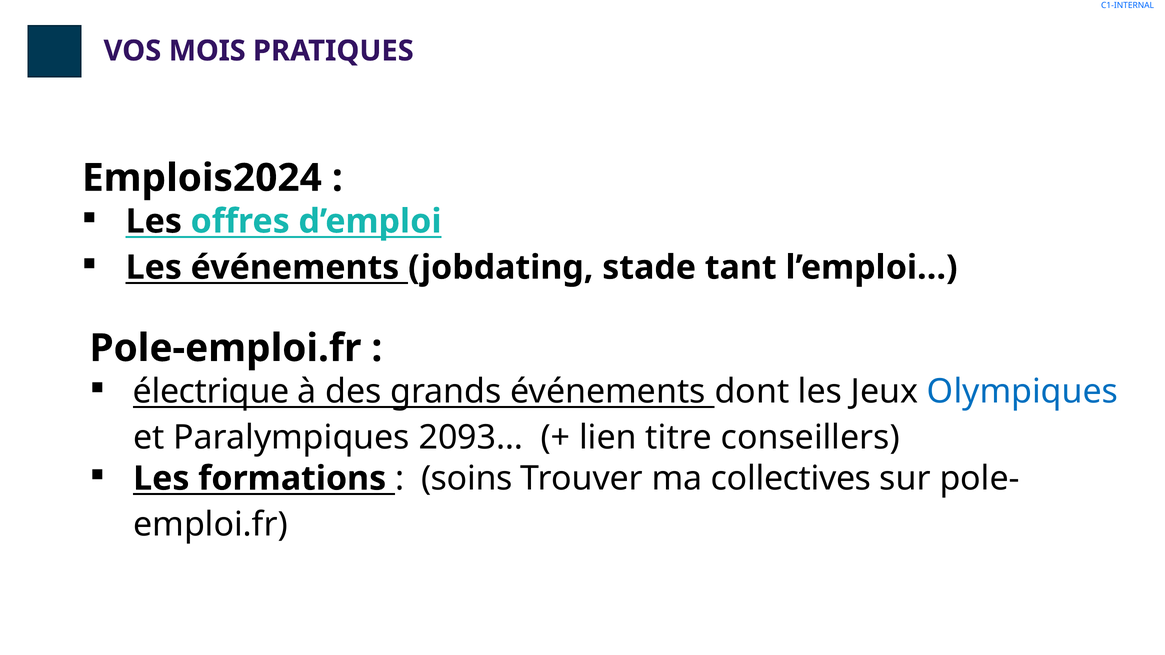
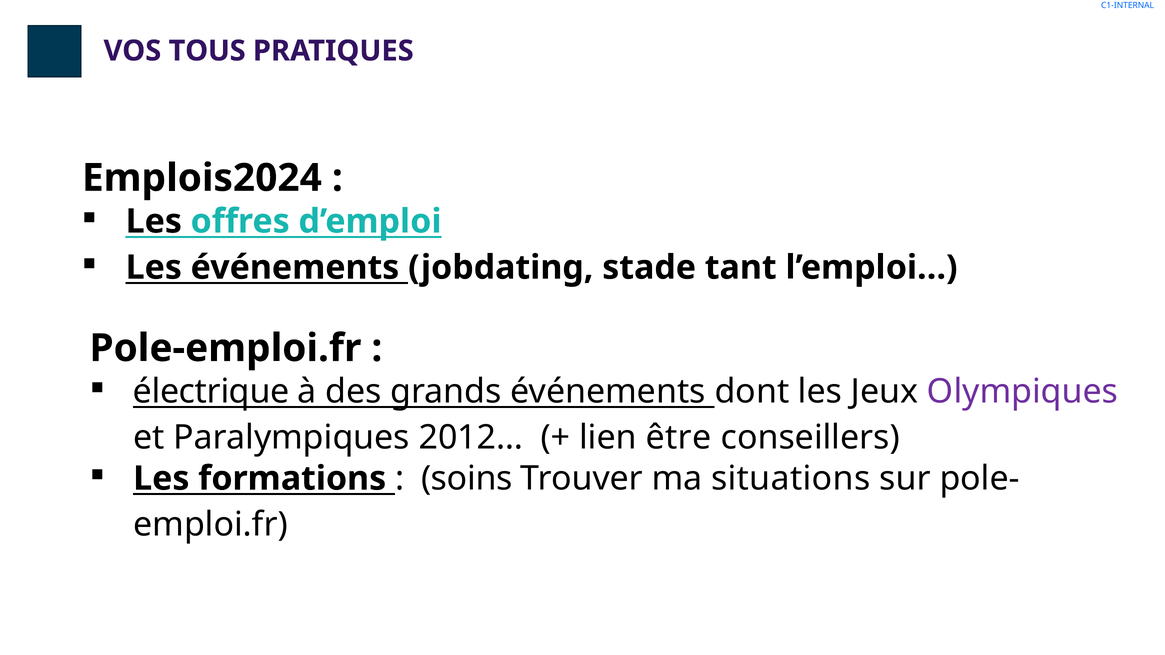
MOIS: MOIS -> TOUS
Olympiques colour: blue -> purple
2093…: 2093… -> 2012…
titre: titre -> être
collectives: collectives -> situations
